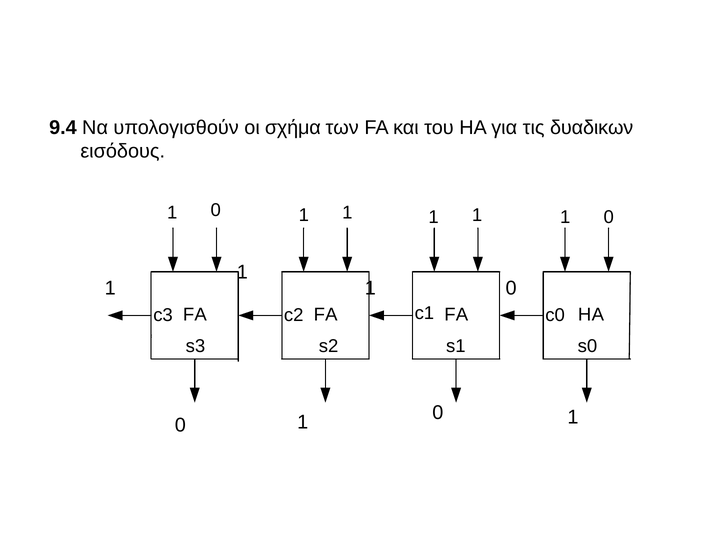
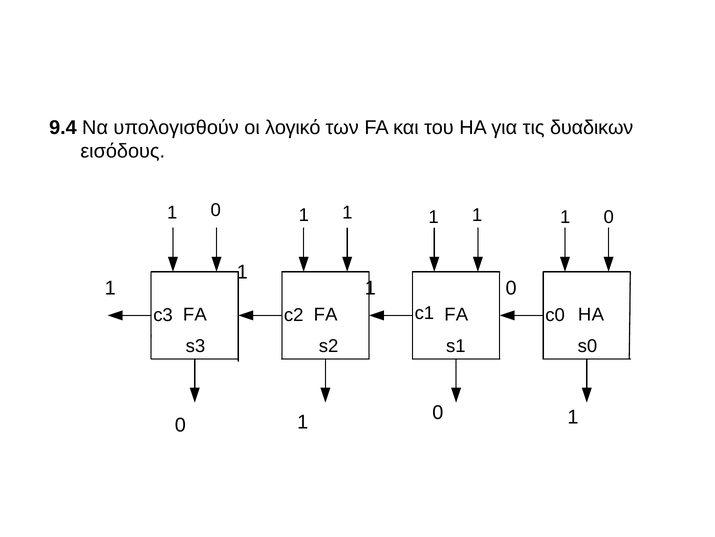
σχήμα: σχήμα -> λογικό
